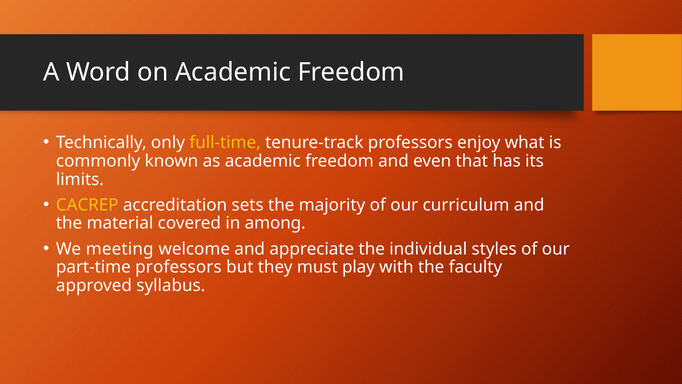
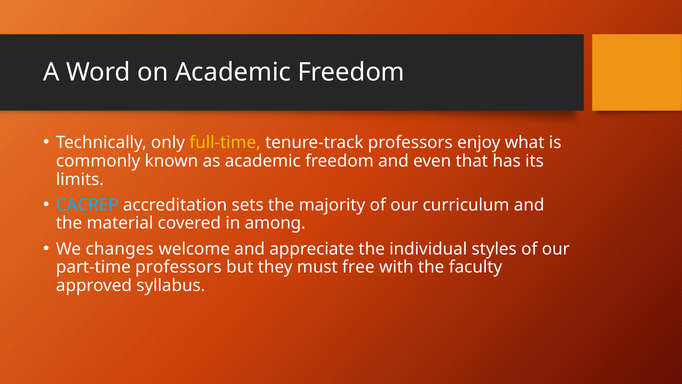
CACREP colour: yellow -> light blue
meeting: meeting -> changes
play: play -> free
